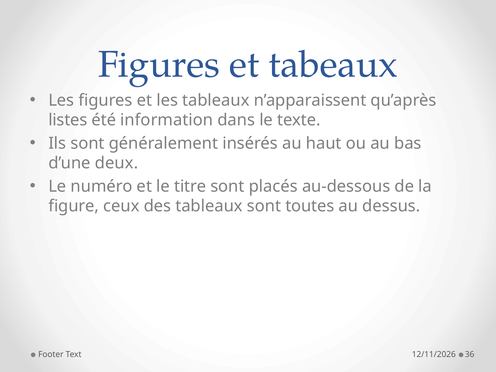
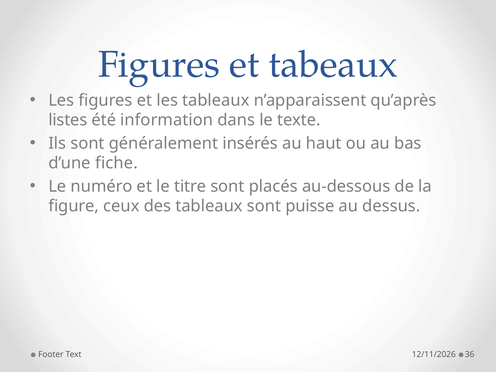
deux: deux -> fiche
toutes: toutes -> puisse
